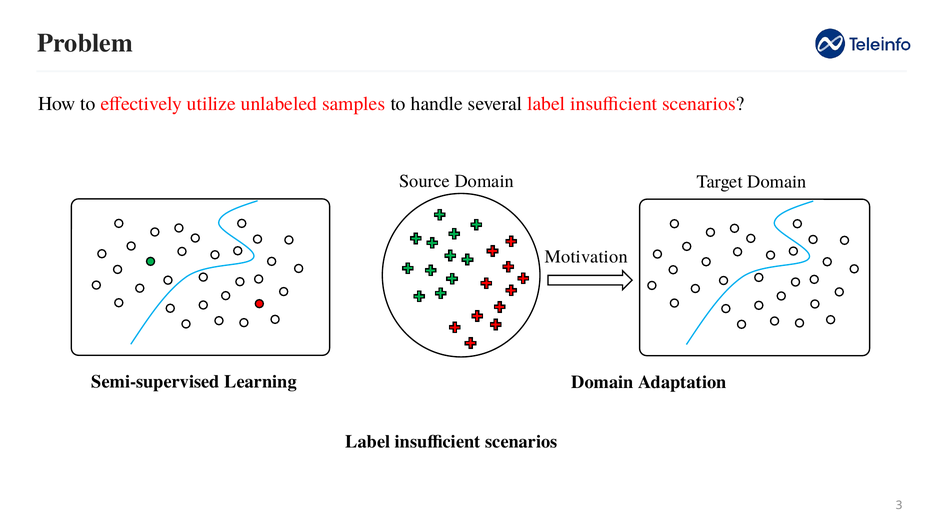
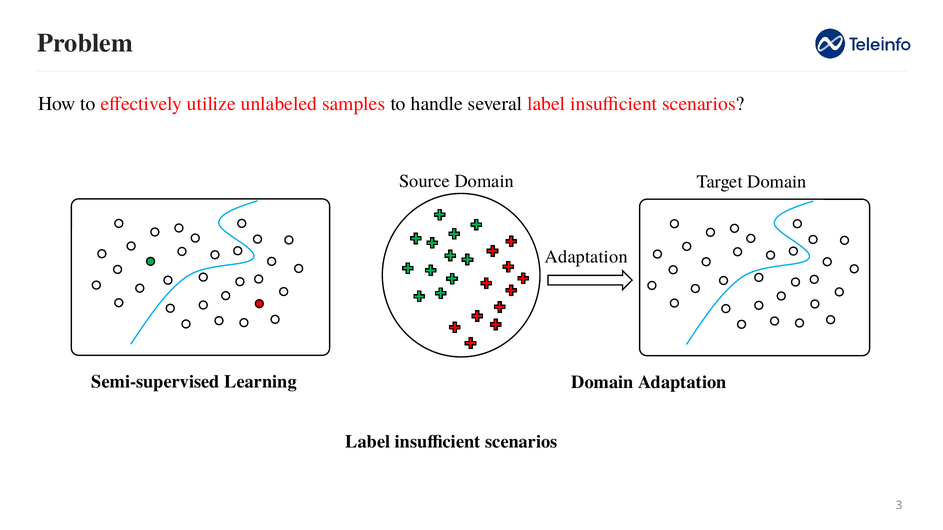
Motivation at (586, 257): Motivation -> Adaptation
